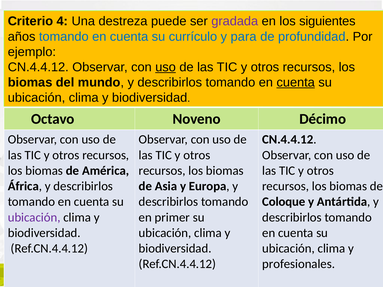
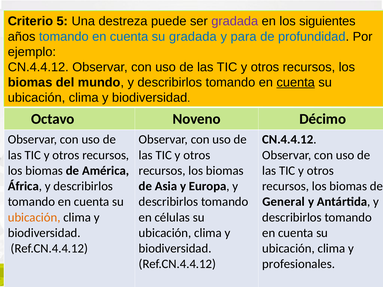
4: 4 -> 5
su currículo: currículo -> gradada
uso at (166, 67) underline: present -> none
Coloque: Coloque -> General
ubicación at (34, 218) colour: purple -> orange
primer: primer -> células
